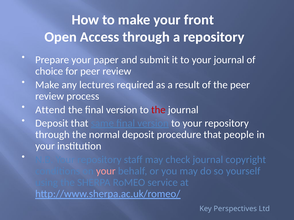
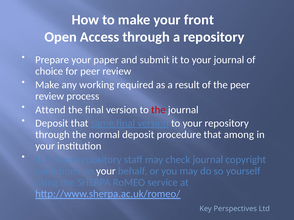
lectures: lectures -> working
people: people -> among
your at (106, 171) colour: pink -> white
